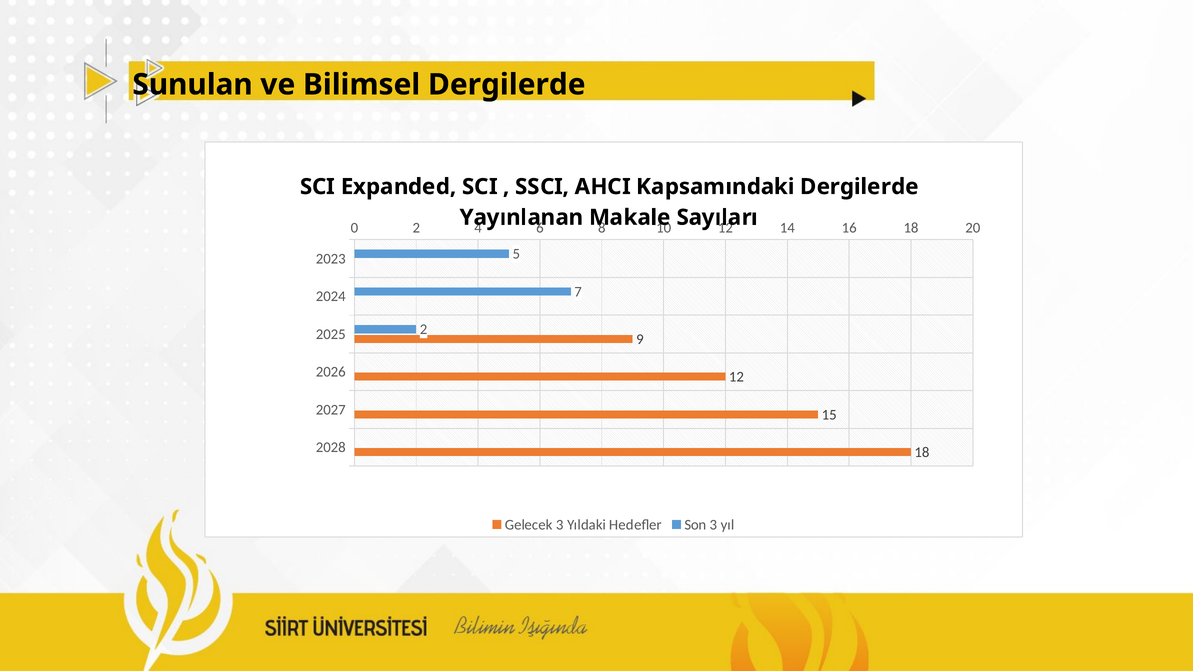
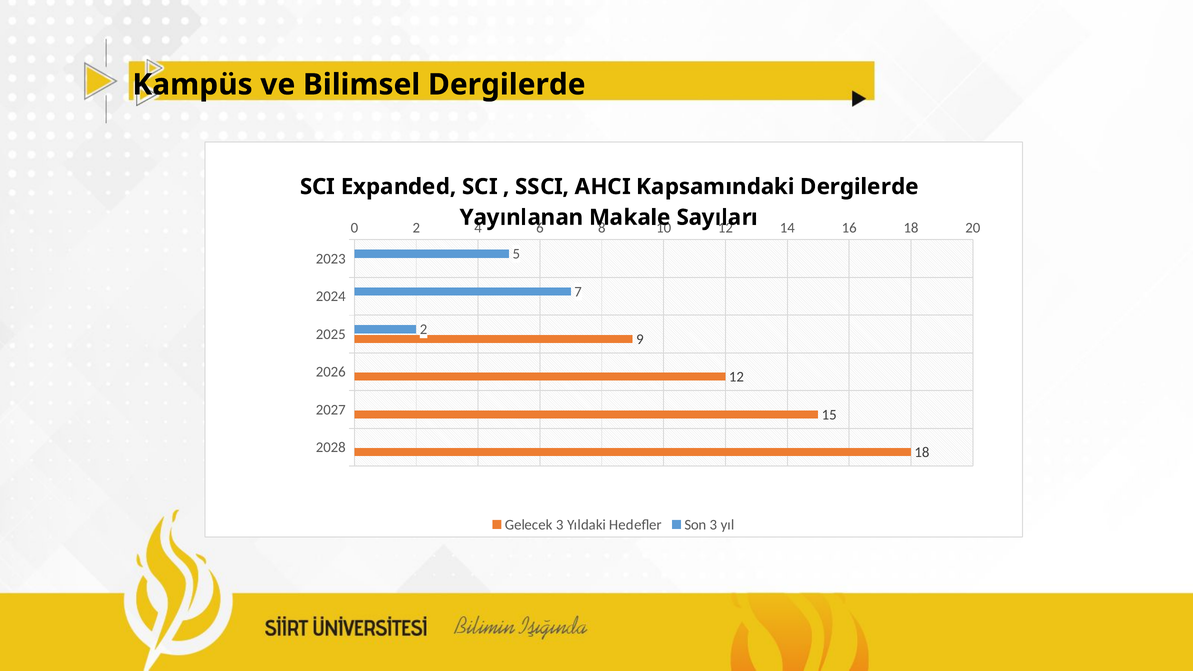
Sunulan: Sunulan -> Kampüs
